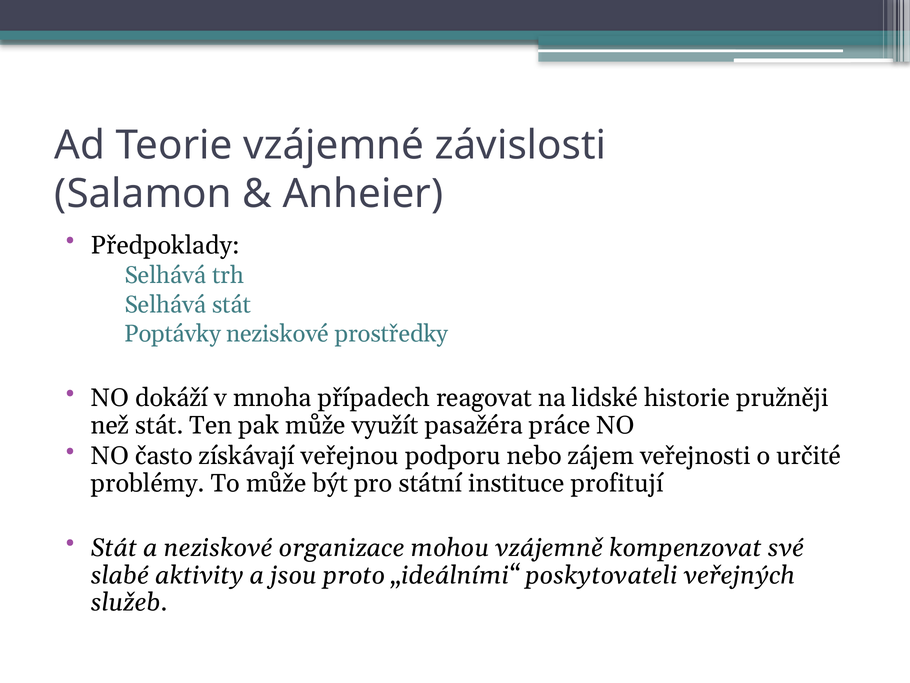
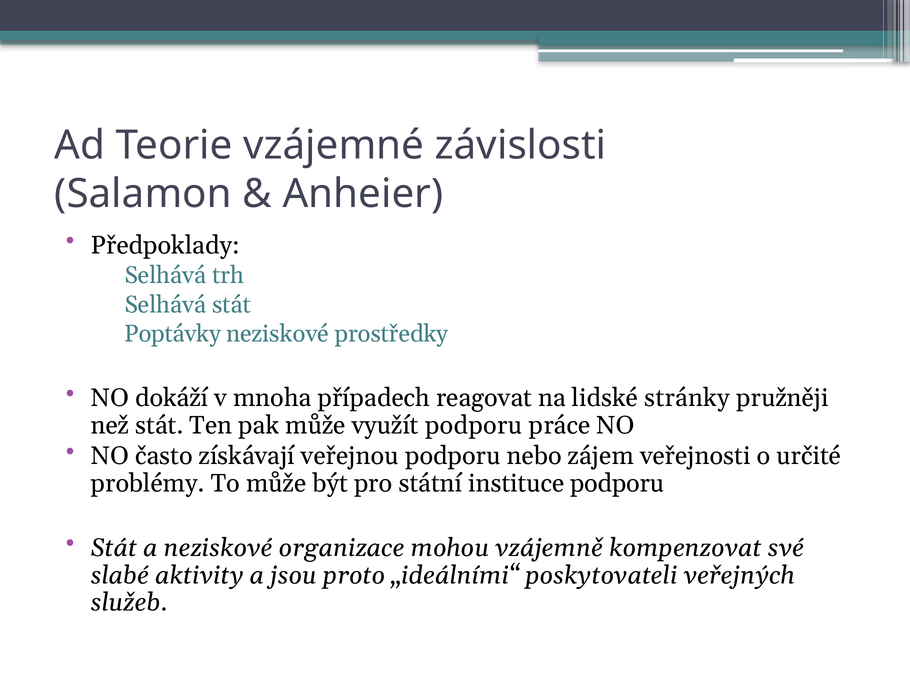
historie: historie -> stránky
využít pasažéra: pasažéra -> podporu
instituce profitují: profitují -> podporu
